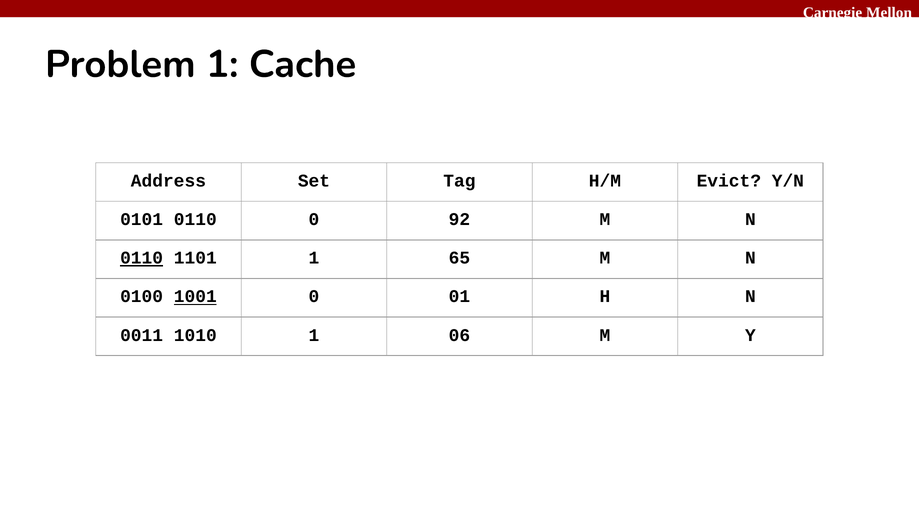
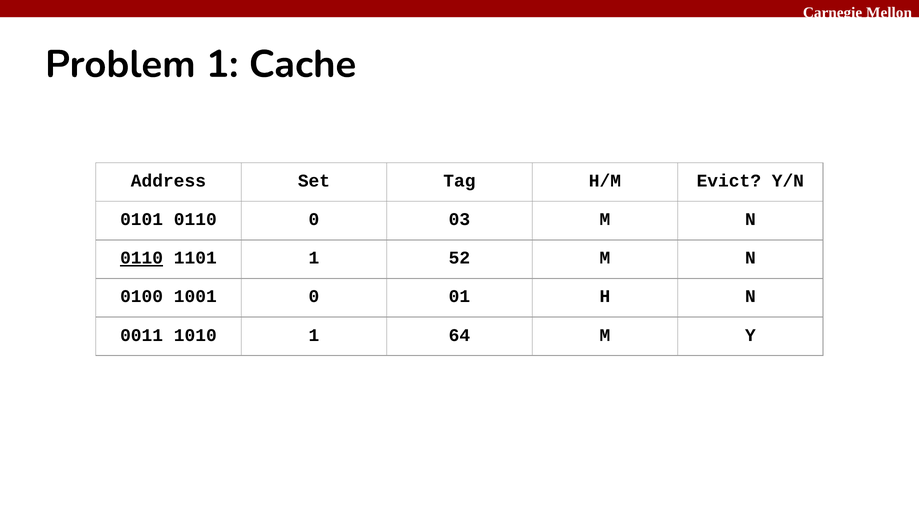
92: 92 -> 03
65: 65 -> 52
1001 underline: present -> none
06: 06 -> 64
